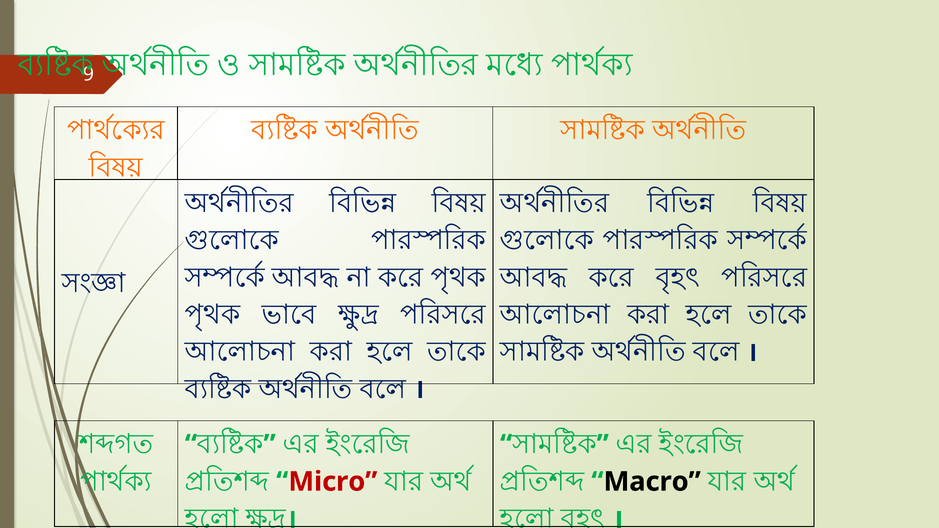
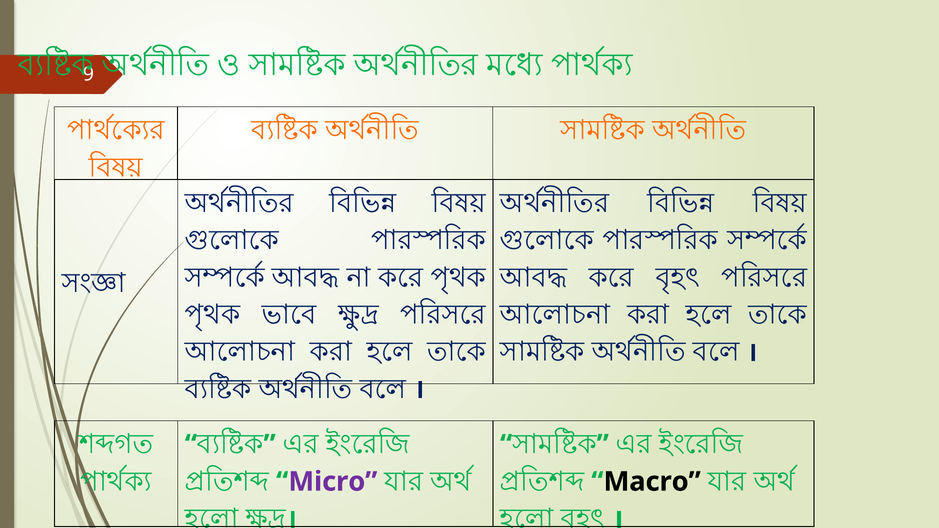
Micro colour: red -> purple
